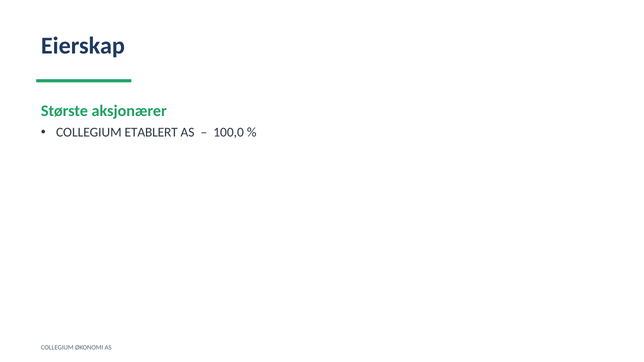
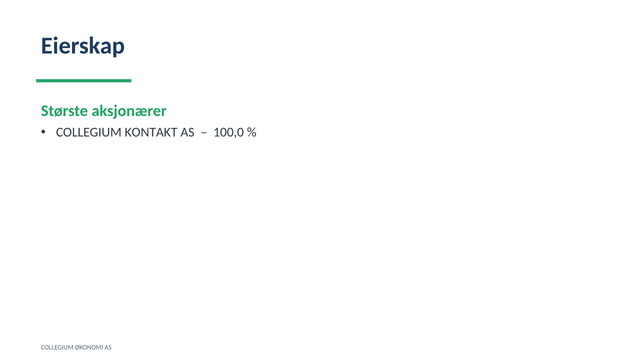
ETABLERT: ETABLERT -> KONTAKT
